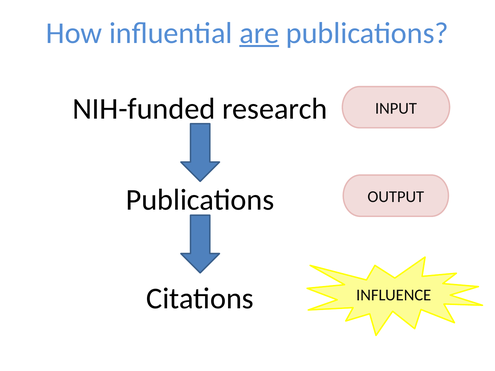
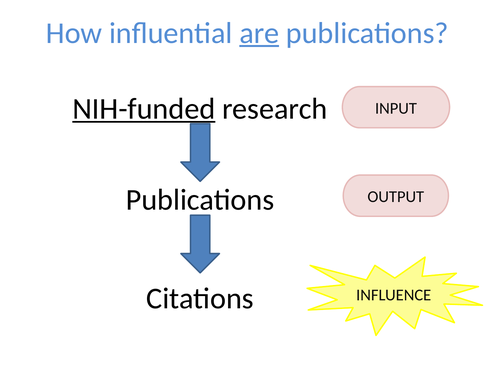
NIH-funded underline: none -> present
